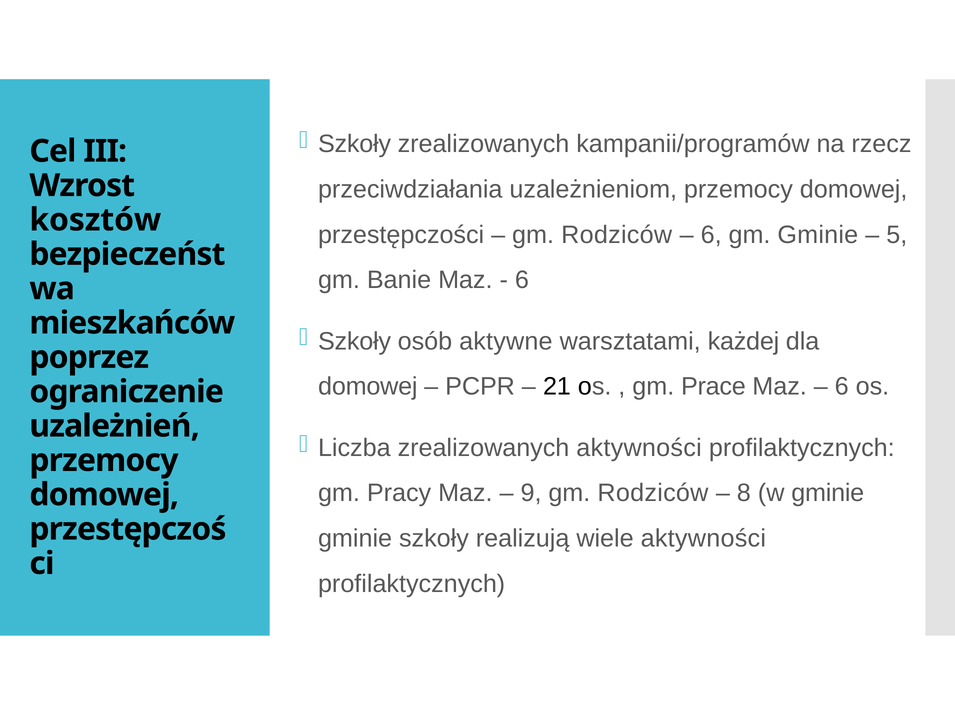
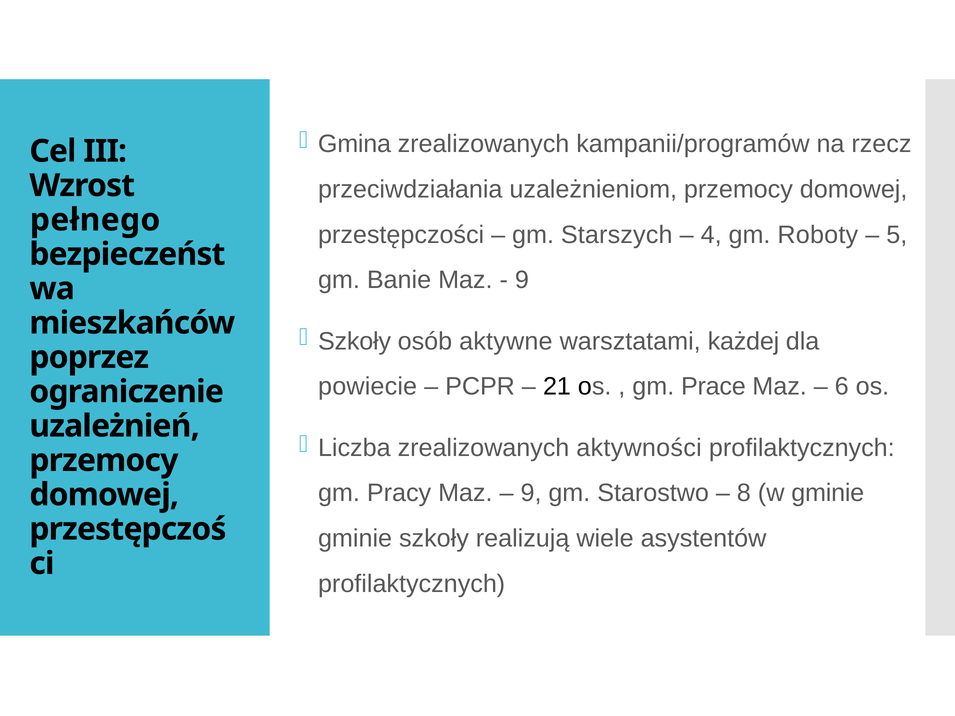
Szkoły at (355, 144): Szkoły -> Gmina
kosztów: kosztów -> pełnego
Rodziców at (617, 235): Rodziców -> Starszych
6 at (711, 235): 6 -> 4
gm Gminie: Gminie -> Roboty
6 at (522, 280): 6 -> 9
domowej at (368, 387): domowej -> powiecie
9 gm Rodziców: Rodziców -> Starostwo
wiele aktywności: aktywności -> asystentów
